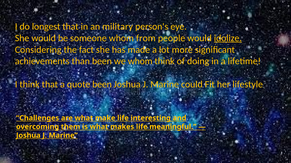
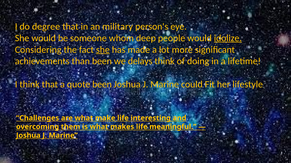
longest: longest -> degree
from: from -> deep
she at (103, 50) underline: none -> present
we whom: whom -> delays
